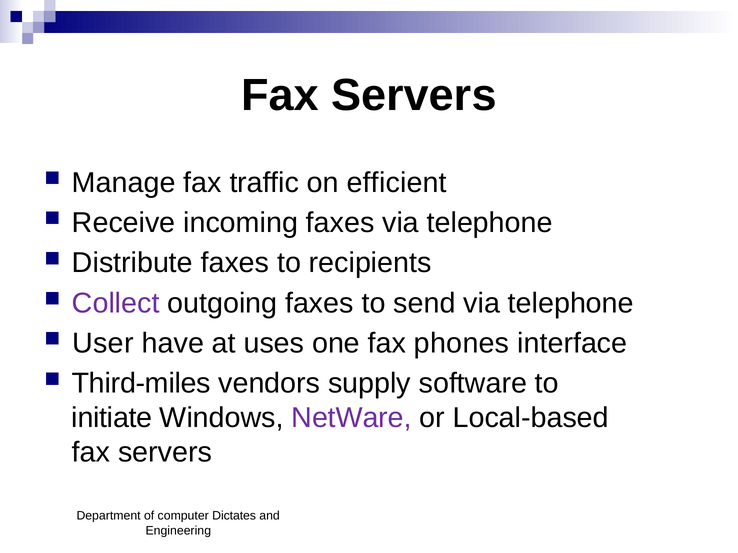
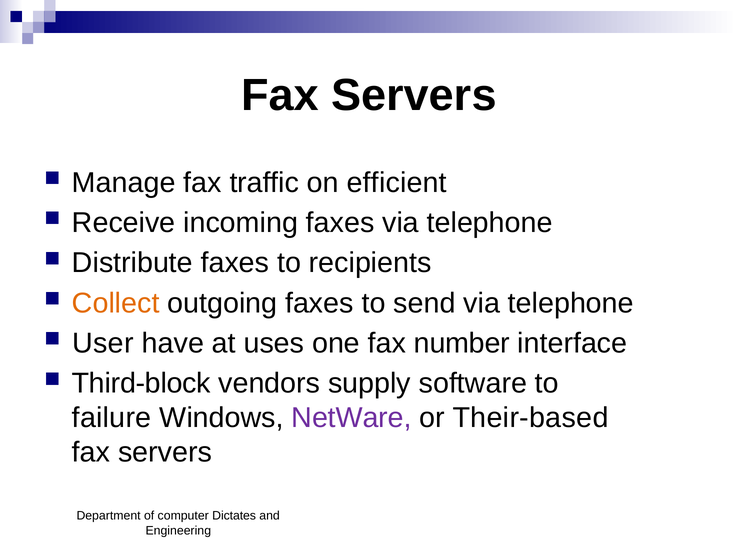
Collect colour: purple -> orange
phones: phones -> number
Third-miles: Third-miles -> Third-block
initiate: initiate -> failure
Local-based: Local-based -> Their-based
